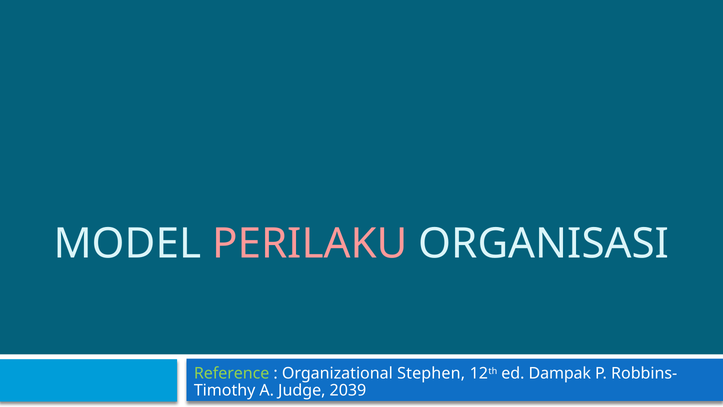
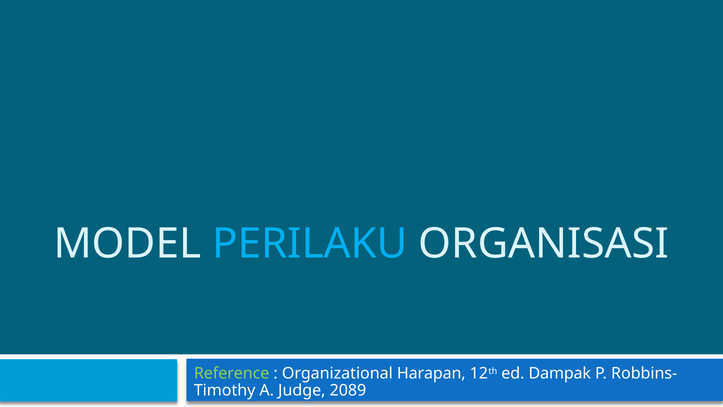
PERILAKU colour: pink -> light blue
Stephen: Stephen -> Harapan
2039: 2039 -> 2089
